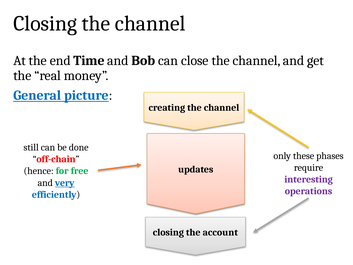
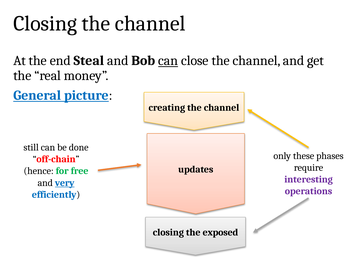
Time: Time -> Steal
can at (168, 61) underline: none -> present
account: account -> exposed
